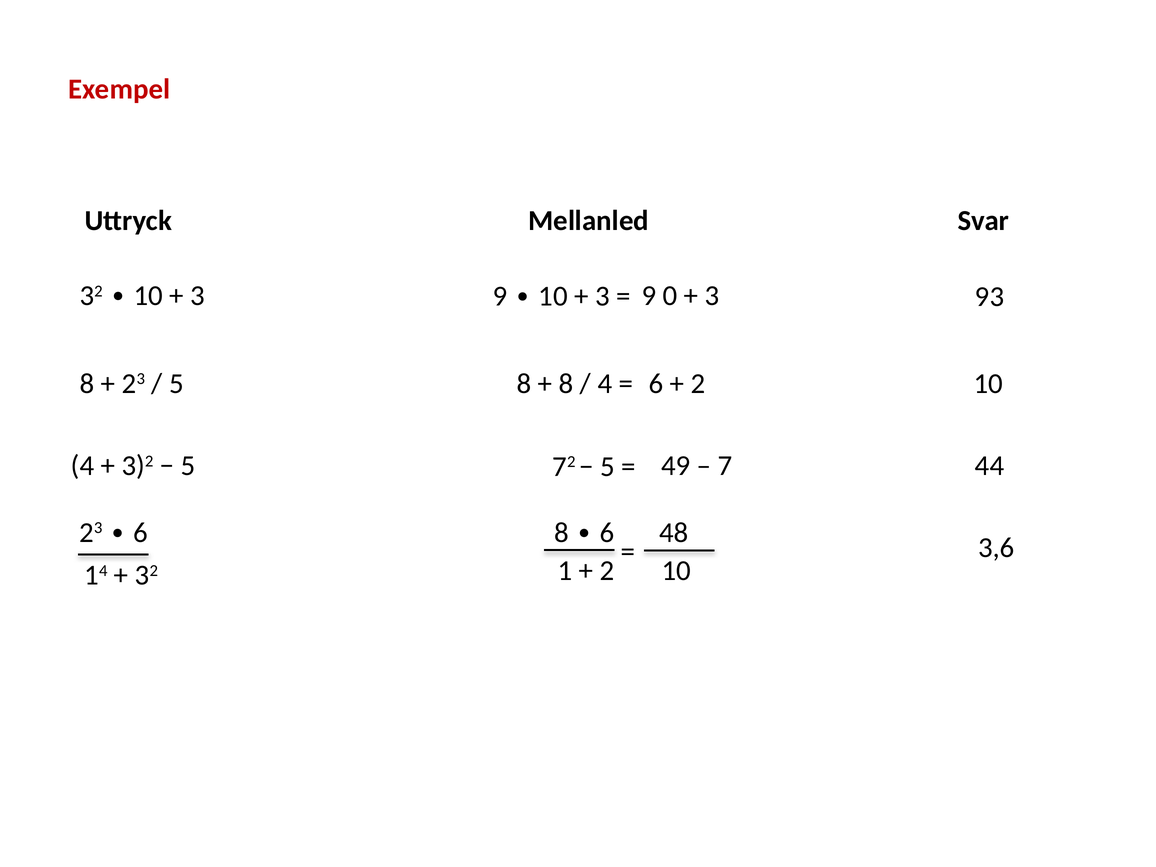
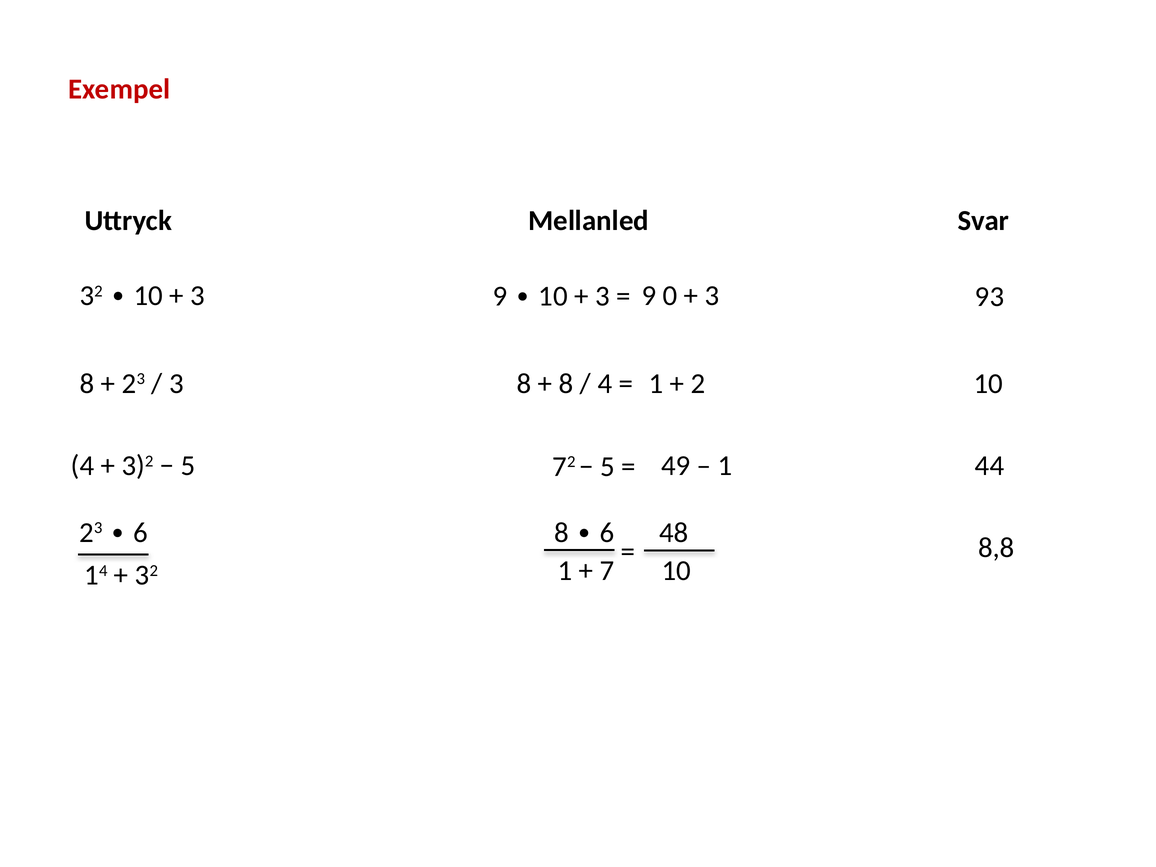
5 at (176, 384): 5 -> 3
6 at (656, 384): 6 -> 1
7 at (725, 466): 7 -> 1
3,6: 3,6 -> 8,8
2 at (607, 571): 2 -> 7
